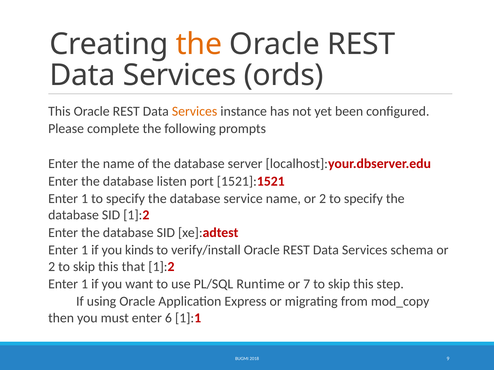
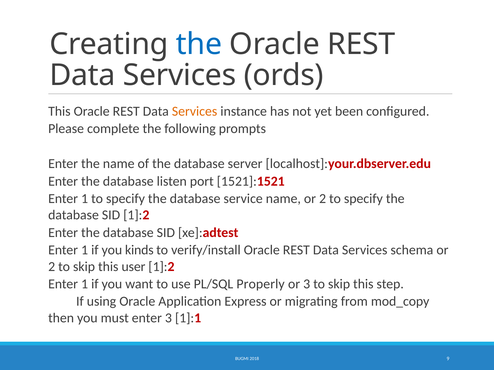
the at (199, 44) colour: orange -> blue
that: that -> user
Runtime: Runtime -> Properly
or 7: 7 -> 3
enter 6: 6 -> 3
